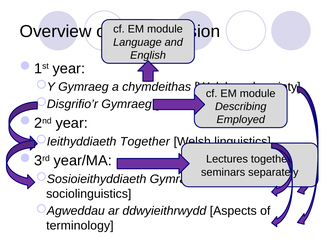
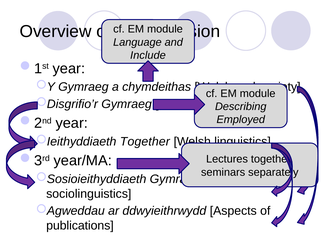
English: English -> Include
terminology: terminology -> publications
